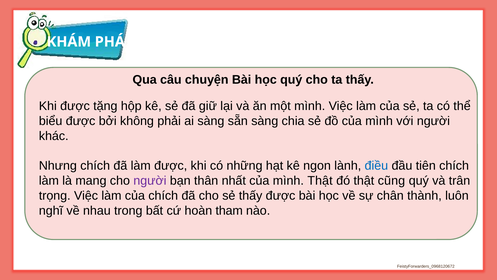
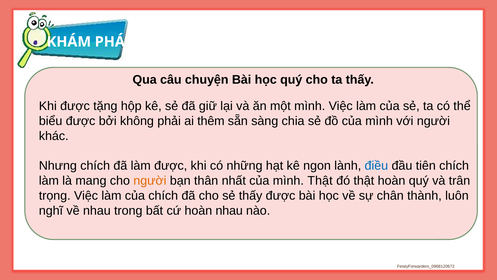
ai sàng: sàng -> thêm
người at (150, 181) colour: purple -> orange
thật cũng: cũng -> hoàn
hoàn tham: tham -> nhau
